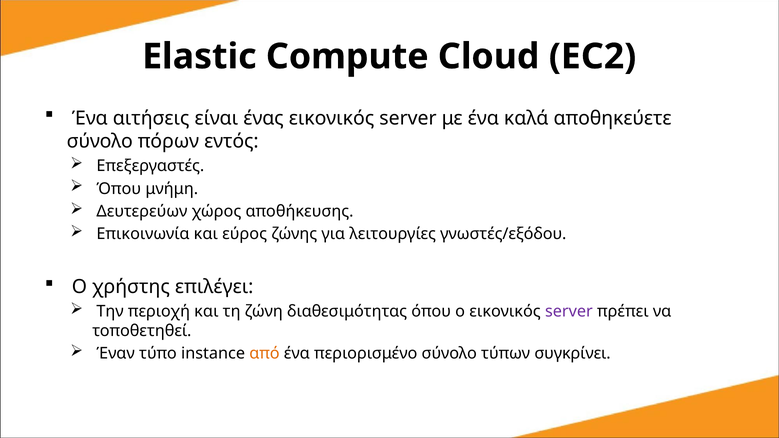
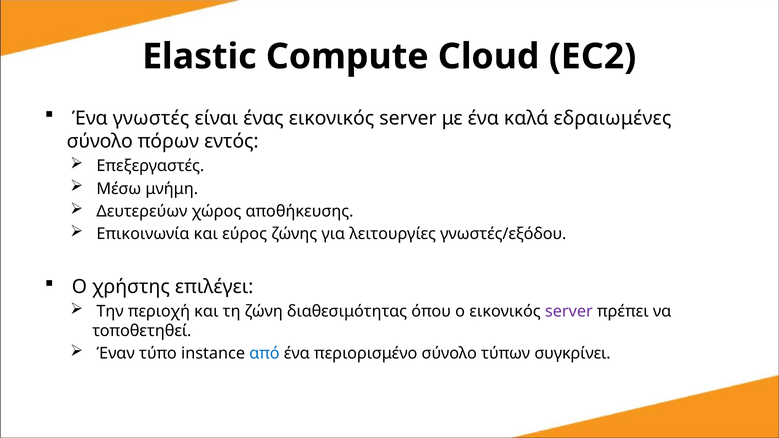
αιτήσεις: αιτήσεις -> γνωστές
αποθηκεύετε: αποθηκεύετε -> εδραιωμένες
Όπου at (119, 189): Όπου -> Μέσω
από colour: orange -> blue
